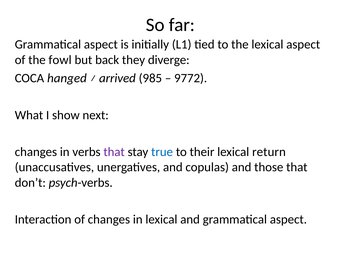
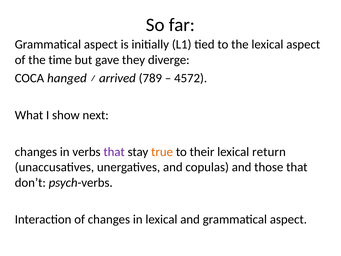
fowl: fowl -> time
back: back -> gave
985: 985 -> 789
9772: 9772 -> 4572
true colour: blue -> orange
